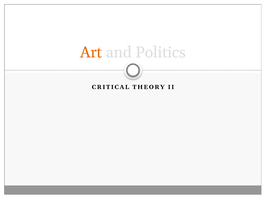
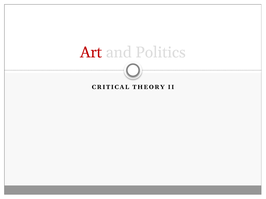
Art colour: orange -> red
